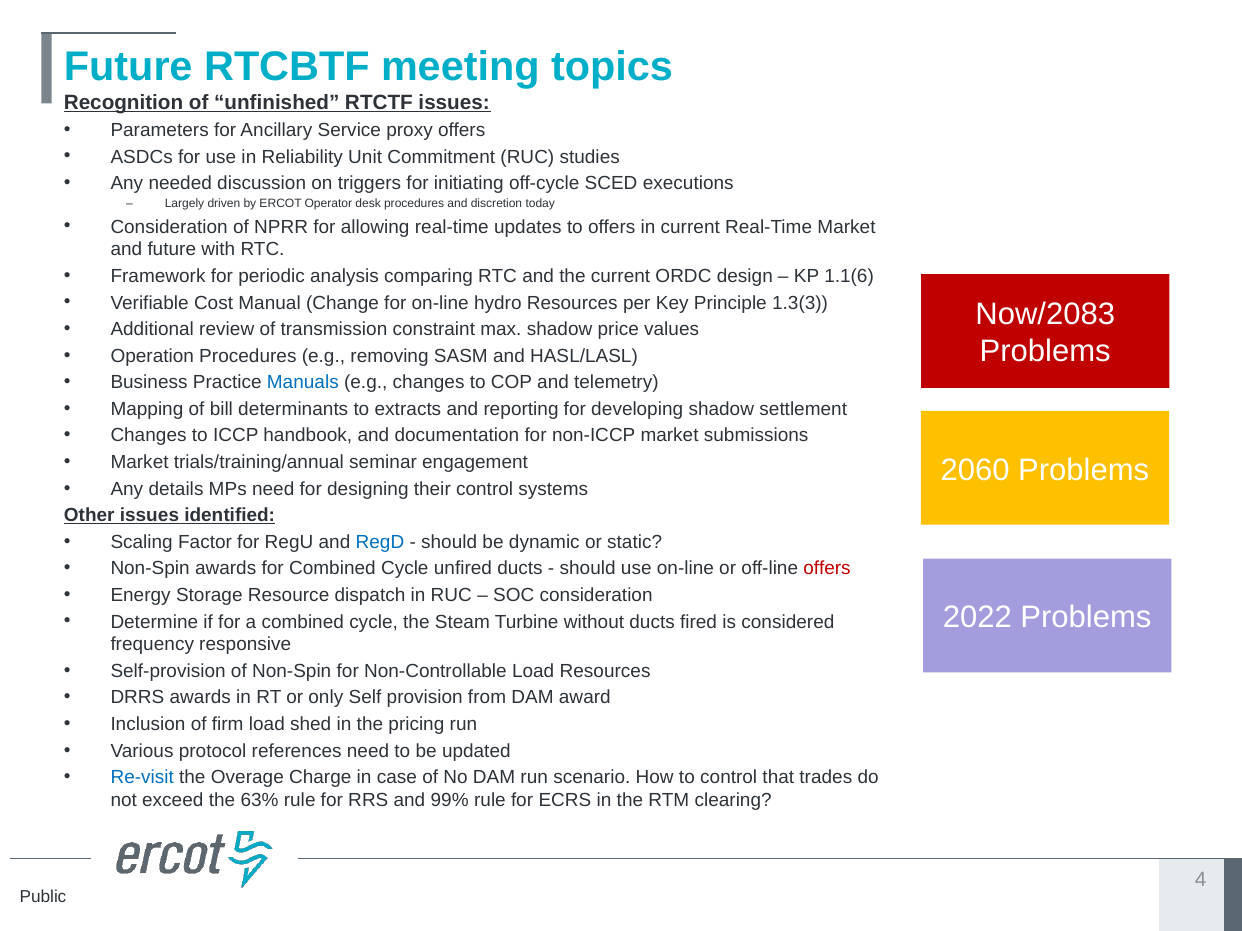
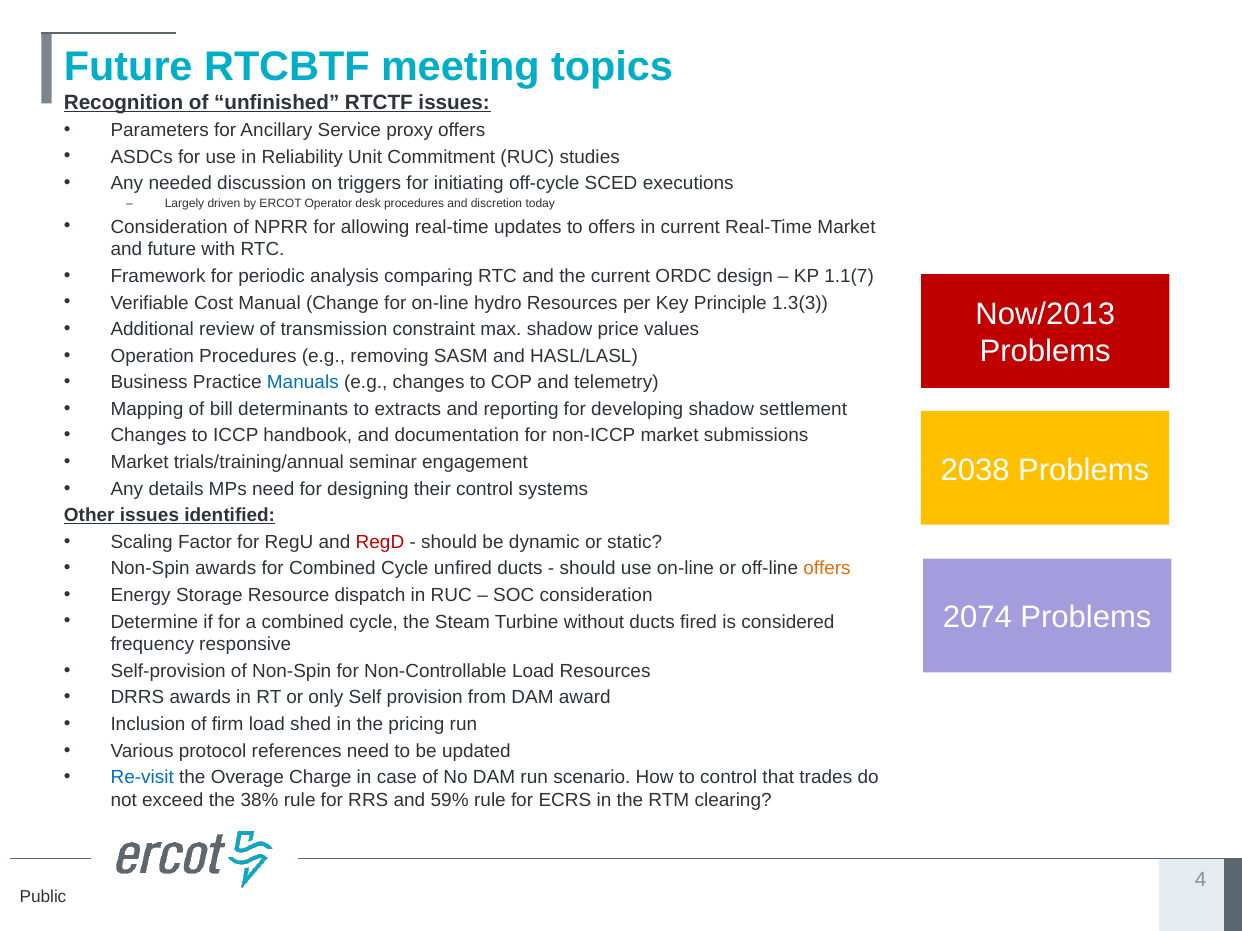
1.1(6: 1.1(6 -> 1.1(7
Now/2083: Now/2083 -> Now/2013
2060: 2060 -> 2038
RegD colour: blue -> red
offers at (827, 569) colour: red -> orange
2022: 2022 -> 2074
63%: 63% -> 38%
99%: 99% -> 59%
